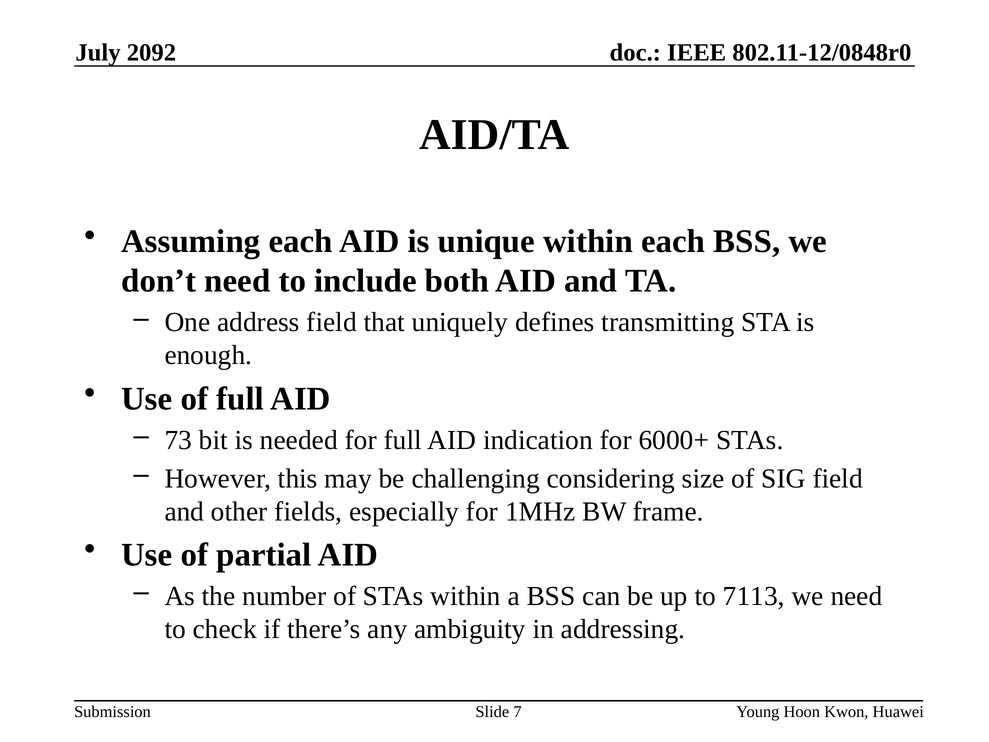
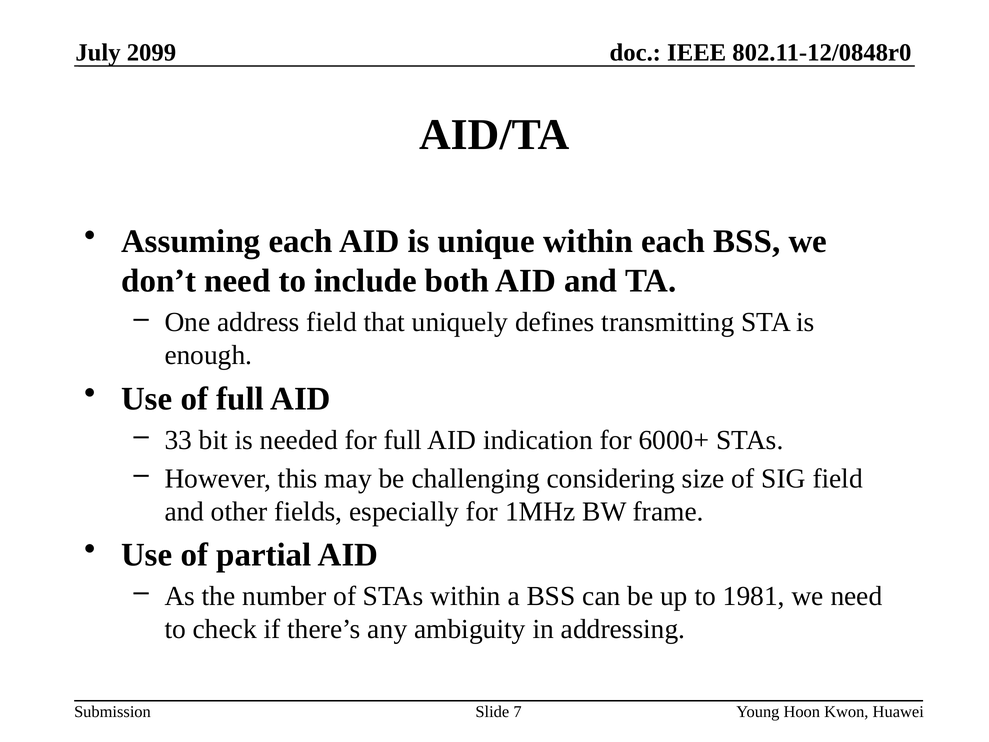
2092: 2092 -> 2099
73: 73 -> 33
7113: 7113 -> 1981
